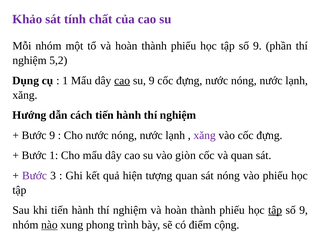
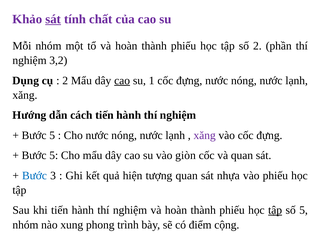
sát at (53, 19) underline: none -> present
9 at (257, 46): 9 -> 2
5,2: 5,2 -> 3,2
1 at (65, 81): 1 -> 2
su 9: 9 -> 1
9 at (52, 135): 9 -> 5
1 at (54, 155): 1 -> 5
Bước at (35, 176) colour: purple -> blue
sát nóng: nóng -> nhựa
9 at (304, 210): 9 -> 5
nào underline: present -> none
